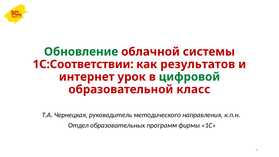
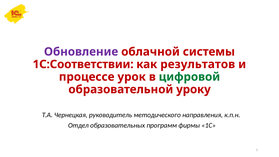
Обновление colour: green -> purple
интернет: интернет -> процессе
класс: класс -> уроку
